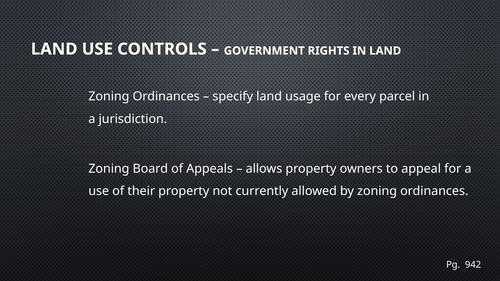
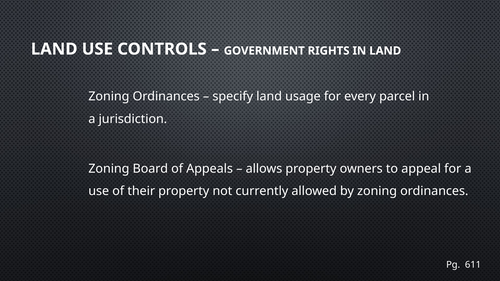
942: 942 -> 611
